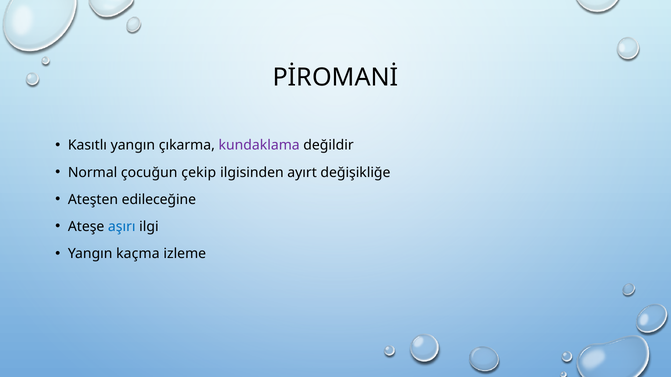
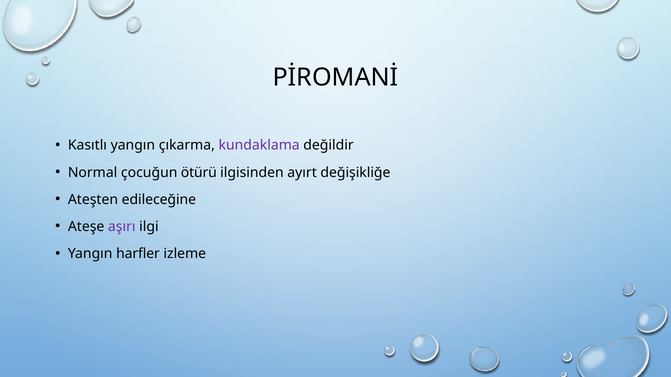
çekip: çekip -> ötürü
aşırı colour: blue -> purple
kaçma: kaçma -> harfler
